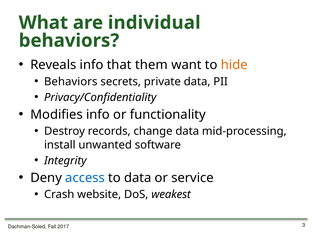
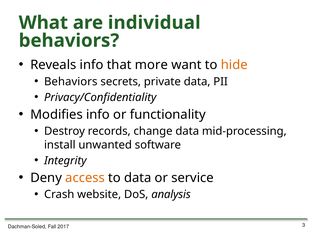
them: them -> more
access colour: blue -> orange
weakest: weakest -> analysis
